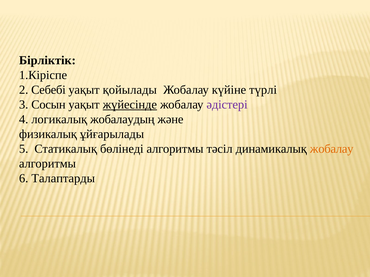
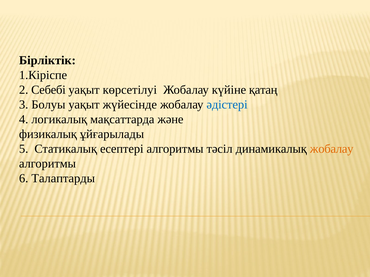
қойылады: қойылады -> көрсетілуі
түрлі: түрлі -> қатаң
Сосын: Сосын -> Болуы
жүйесінде underline: present -> none
әдістері colour: purple -> blue
жобалаудың: жобалаудың -> мақсаттарда
бөлінеді: бөлінеді -> есептері
